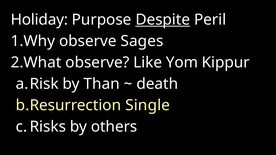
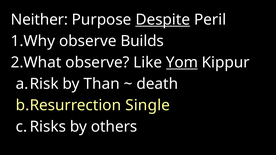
Holiday: Holiday -> Neither
Sages: Sages -> Builds
Yom underline: none -> present
